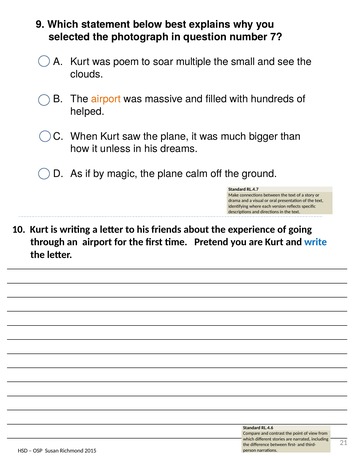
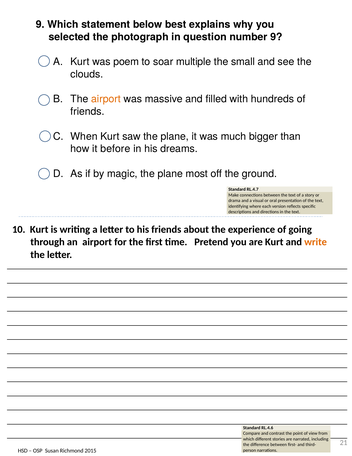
number 7: 7 -> 9
helped at (87, 111): helped -> friends
unless: unless -> before
calm: calm -> most
write colour: blue -> orange
